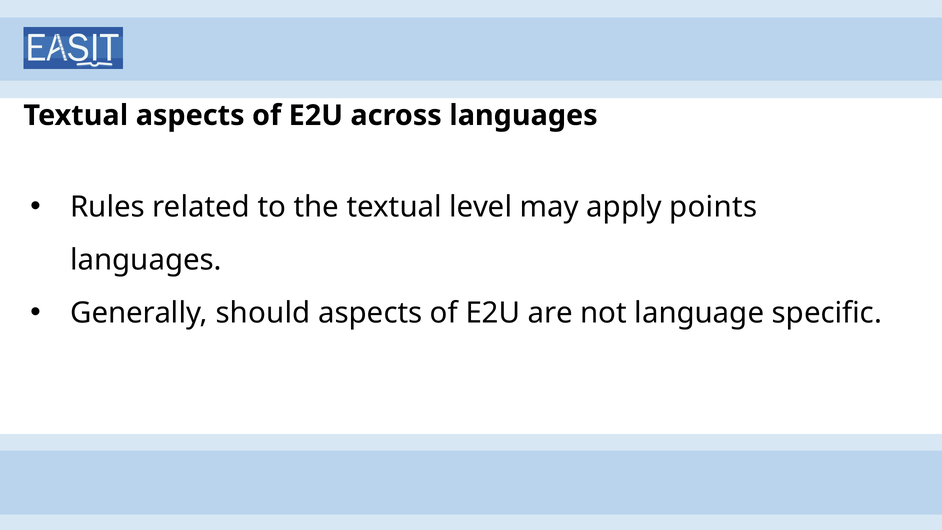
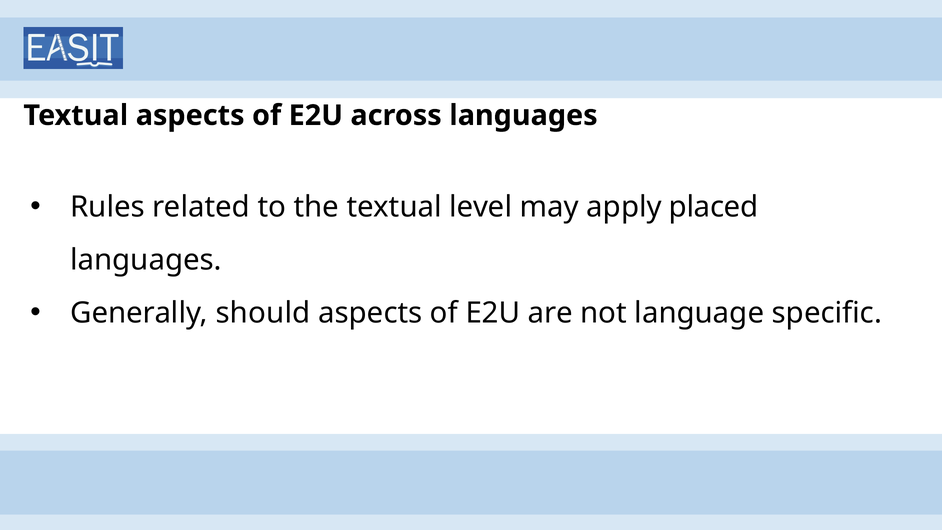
points: points -> placed
